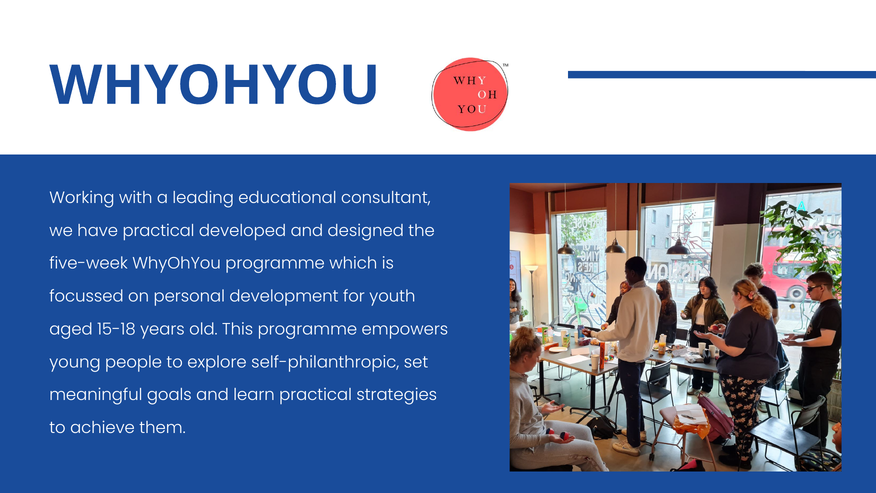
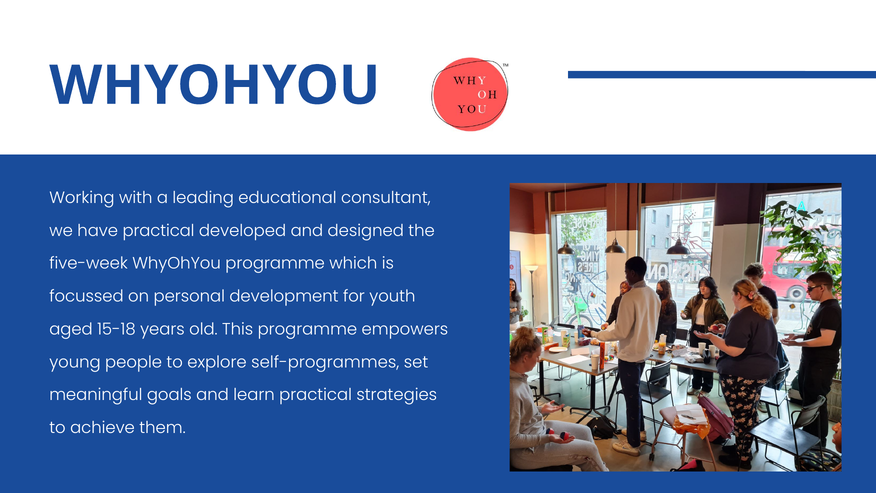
self-philanthropic: self-philanthropic -> self-programmes
